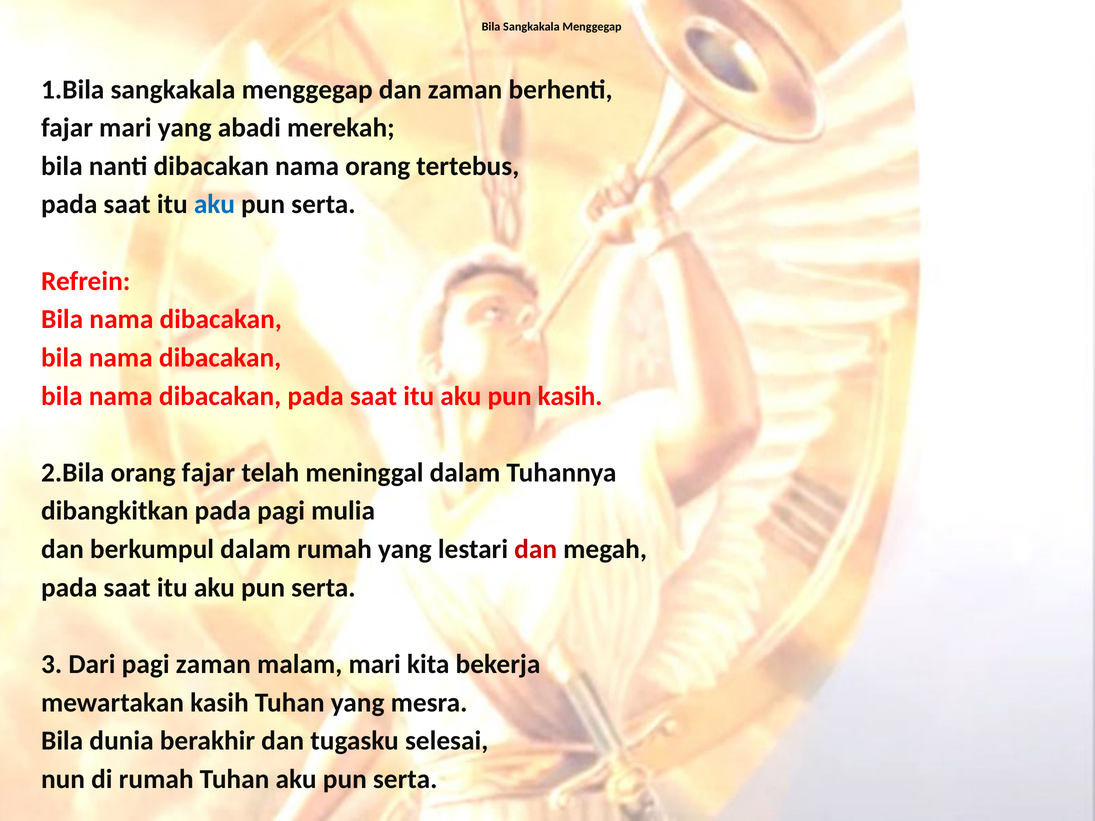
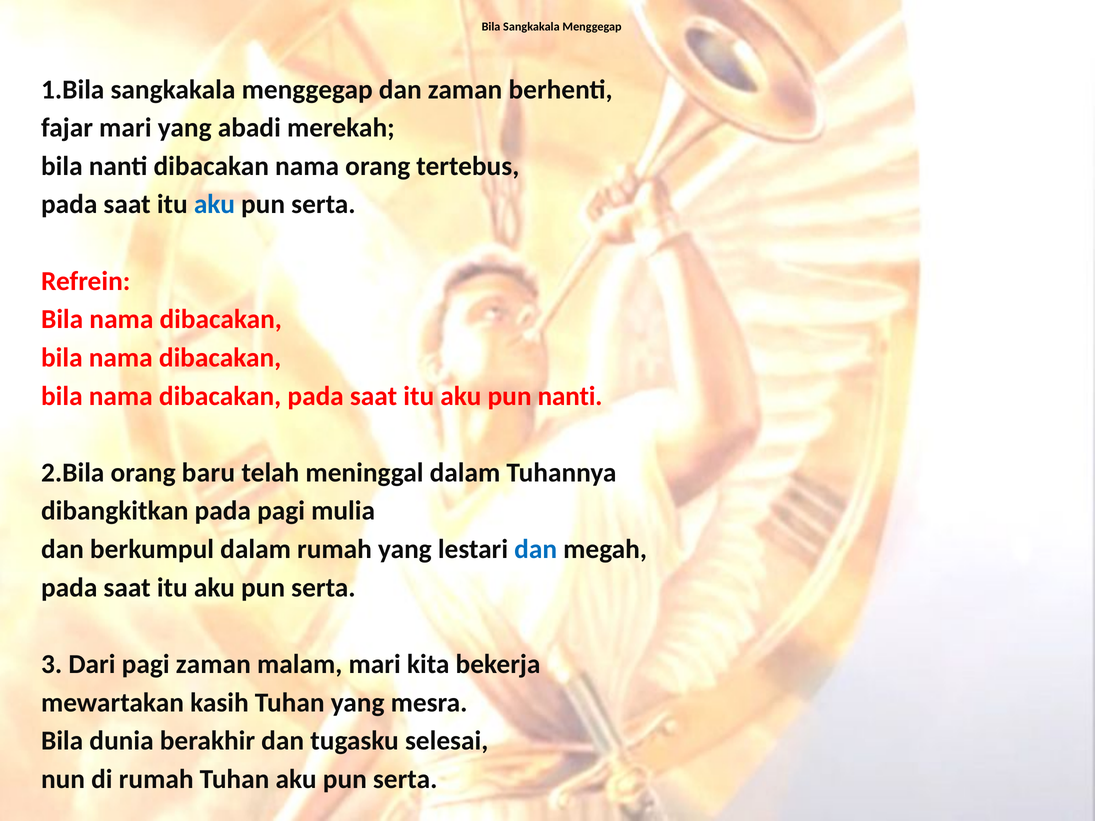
pun kasih: kasih -> nanti
orang fajar: fajar -> baru
dan at (536, 549) colour: red -> blue
